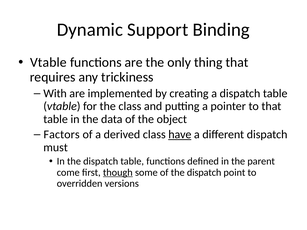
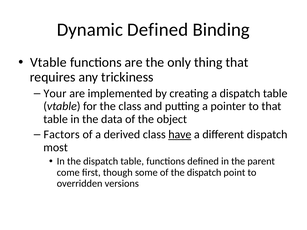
Dynamic Support: Support -> Defined
With: With -> Your
must: must -> most
though underline: present -> none
